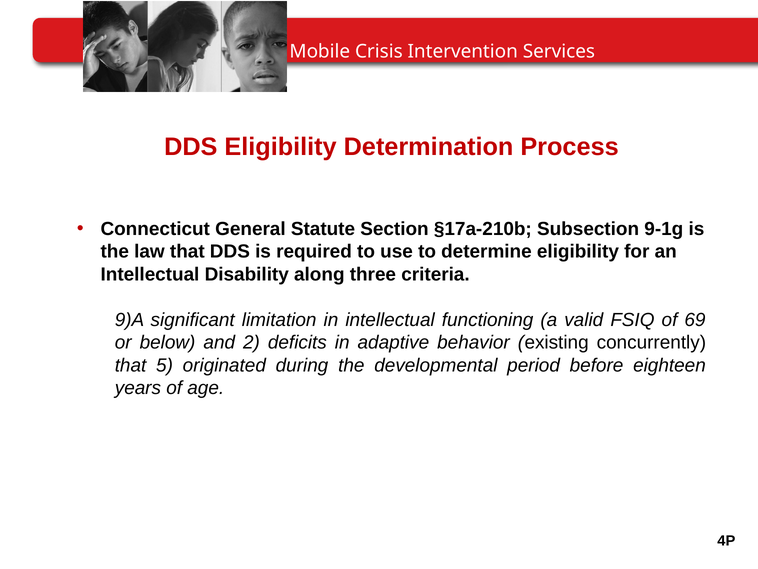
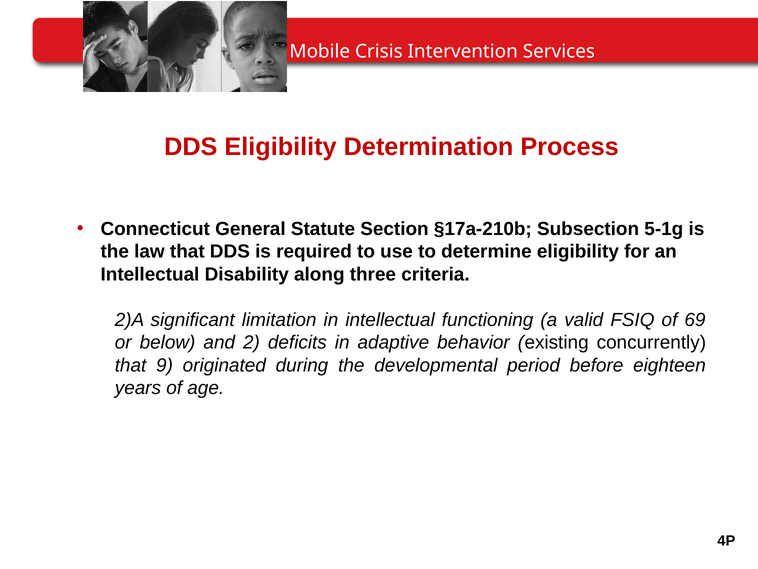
9-1g: 9-1g -> 5-1g
9)A: 9)A -> 2)A
5: 5 -> 9
